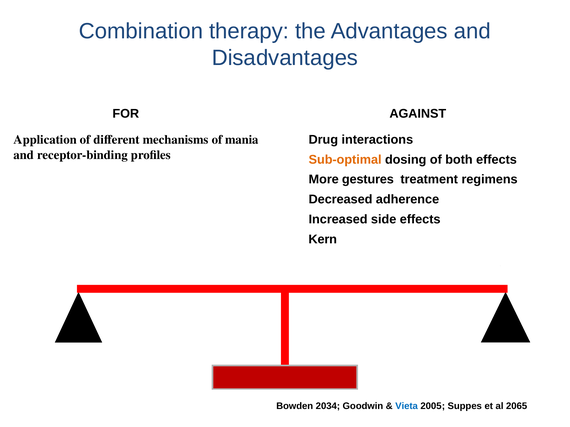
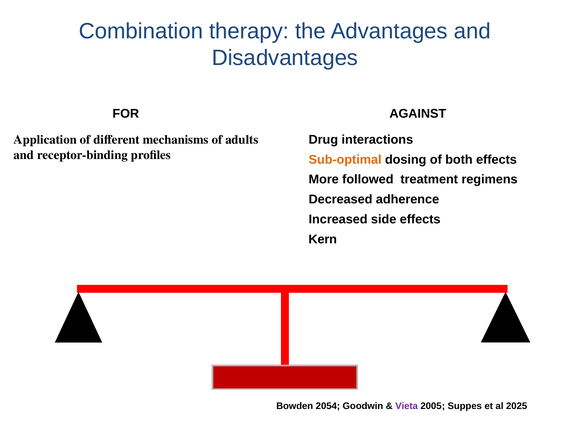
mania: mania -> adults
gestures: gestures -> followed
2034: 2034 -> 2054
Vieta colour: blue -> purple
2065: 2065 -> 2025
